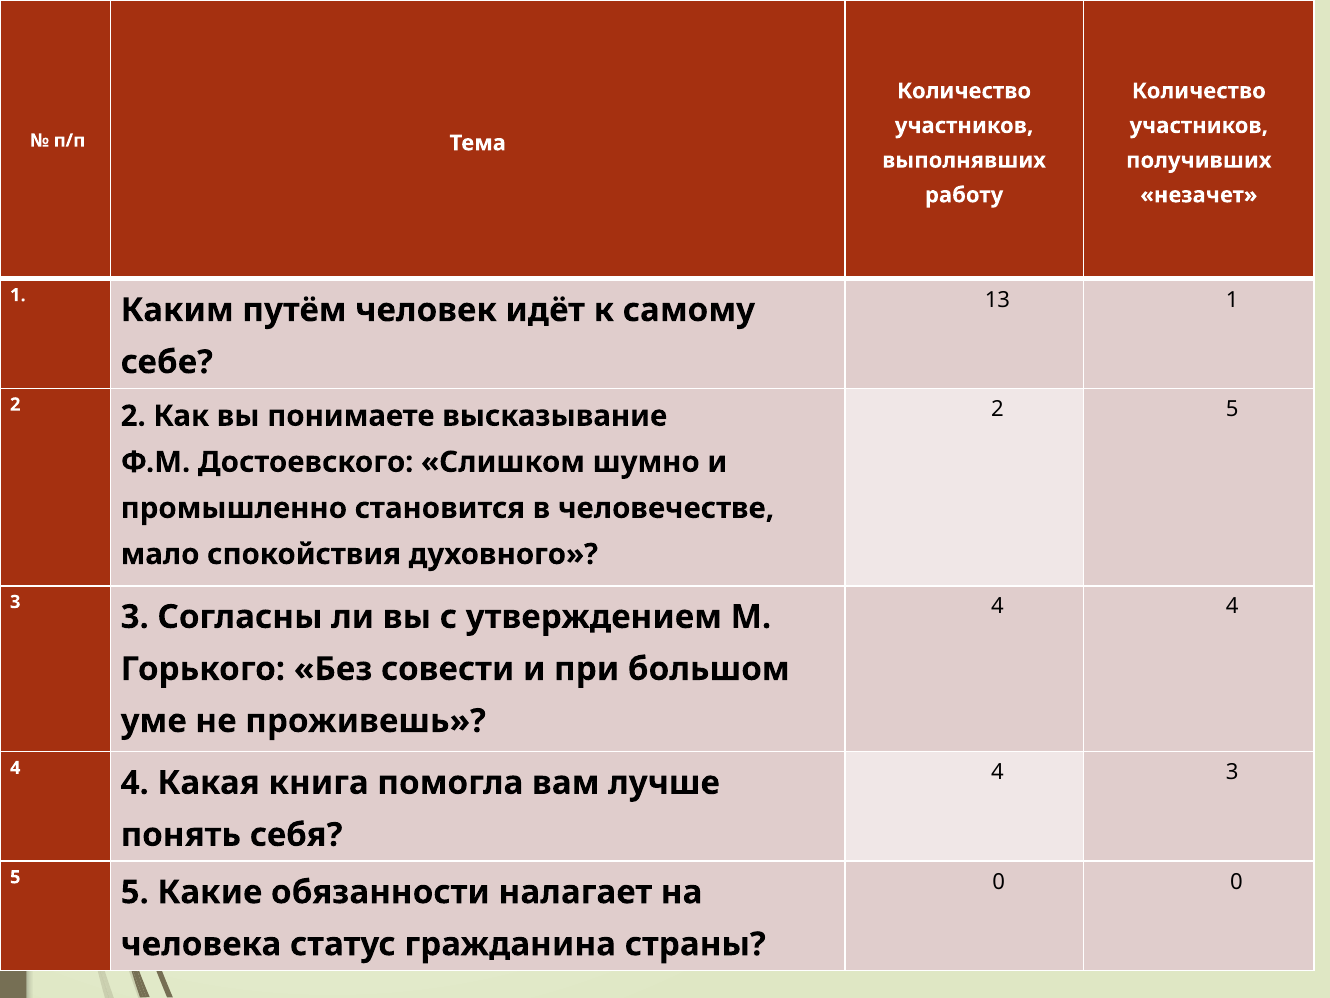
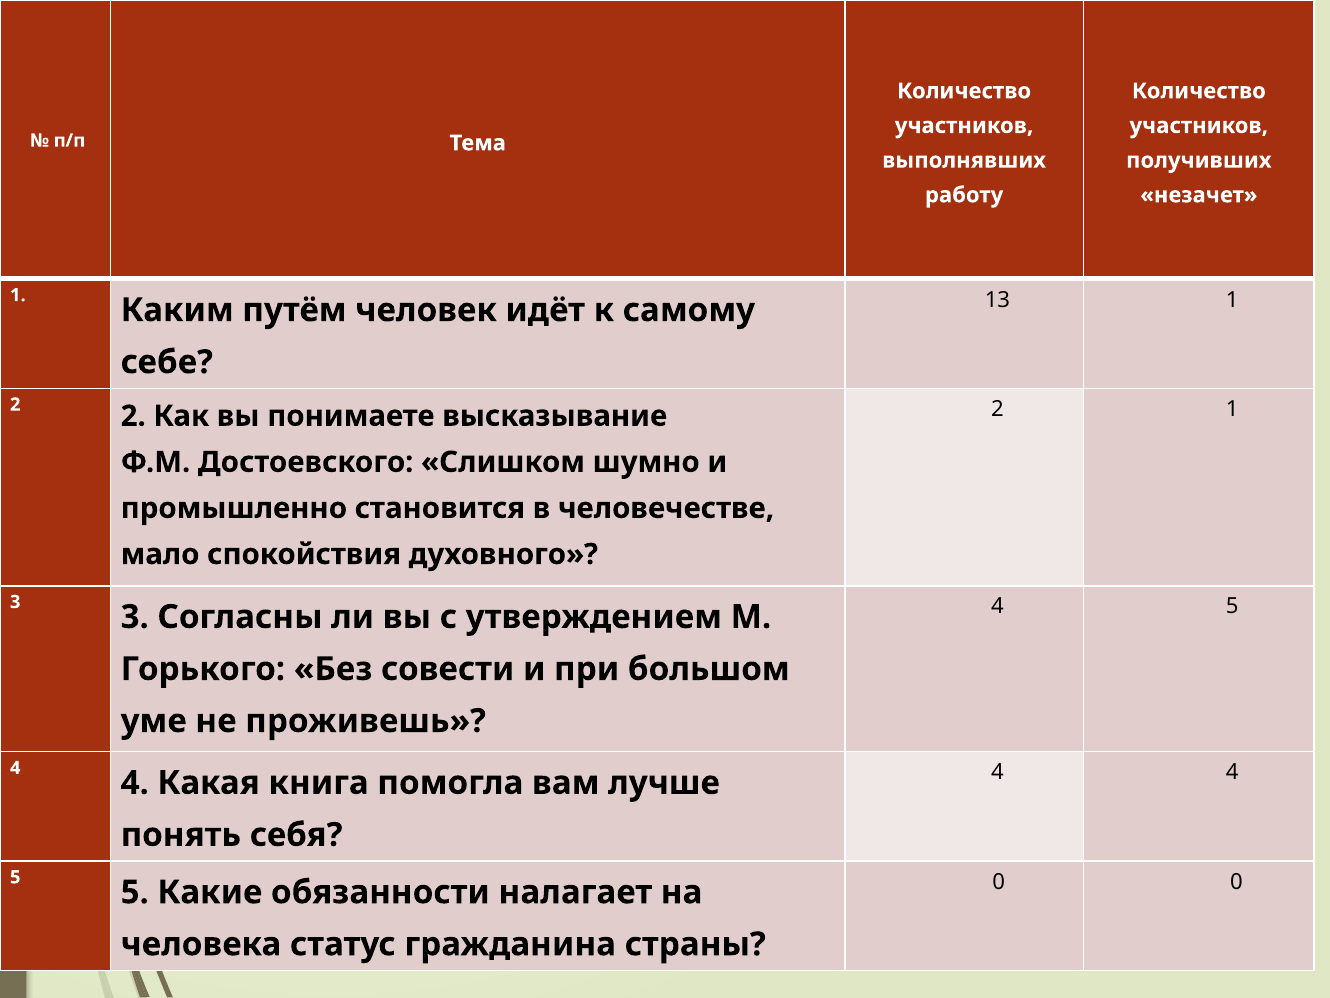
2 5: 5 -> 1
4 at (1232, 606): 4 -> 5
3 at (1232, 772): 3 -> 4
